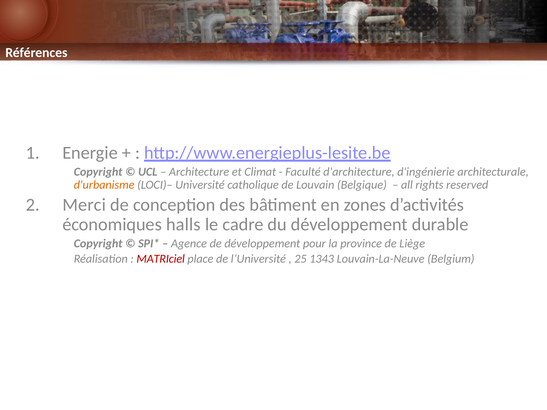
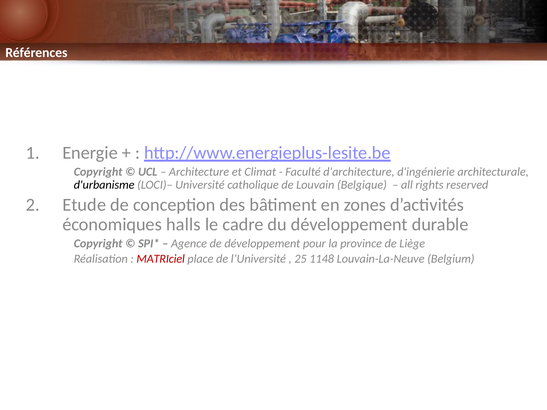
d'urbanisme colour: orange -> black
Merci: Merci -> Etude
1343: 1343 -> 1148
